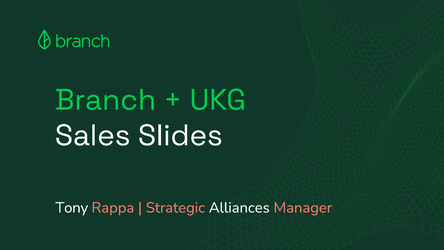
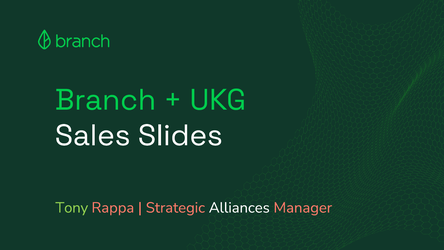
Tony colour: white -> light green
